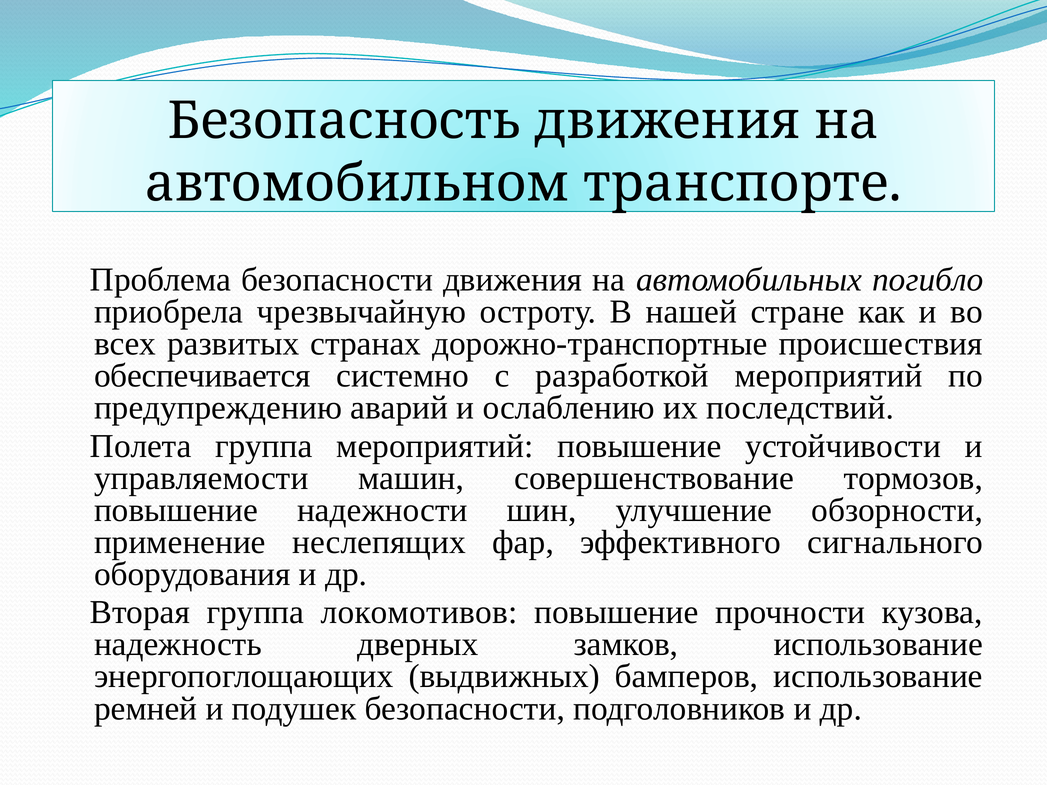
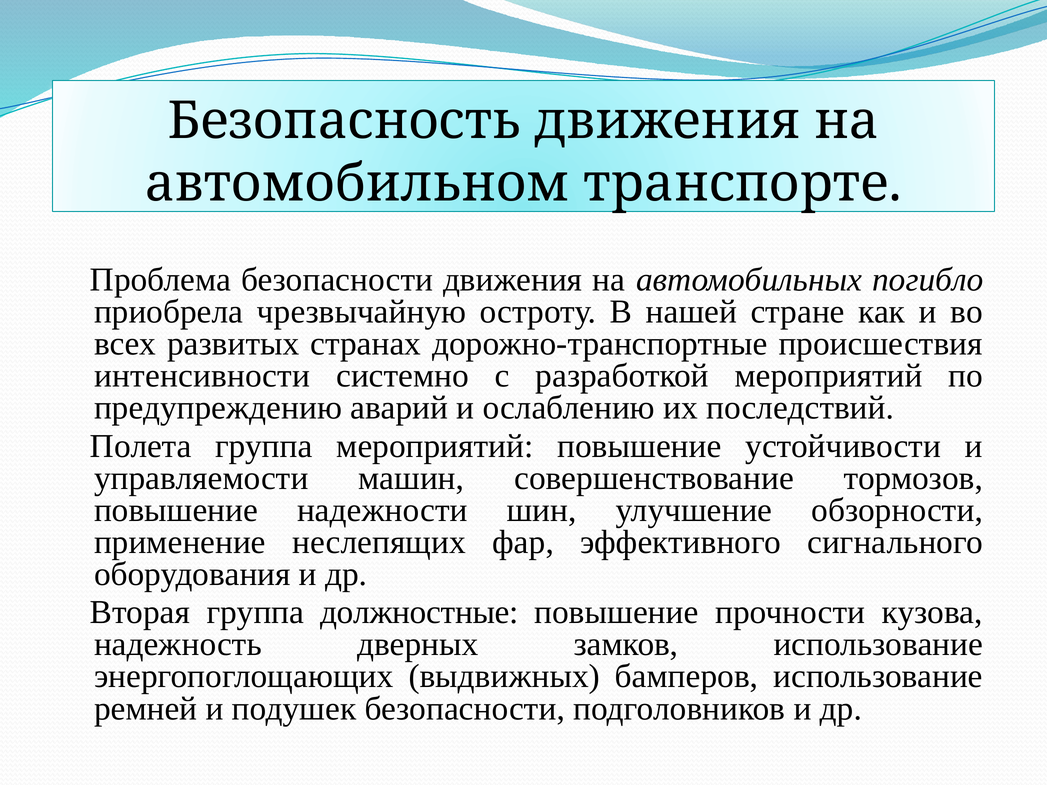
обеспечивается: обеспечивается -> интенсивности
локомотивов: локомотивов -> должностные
